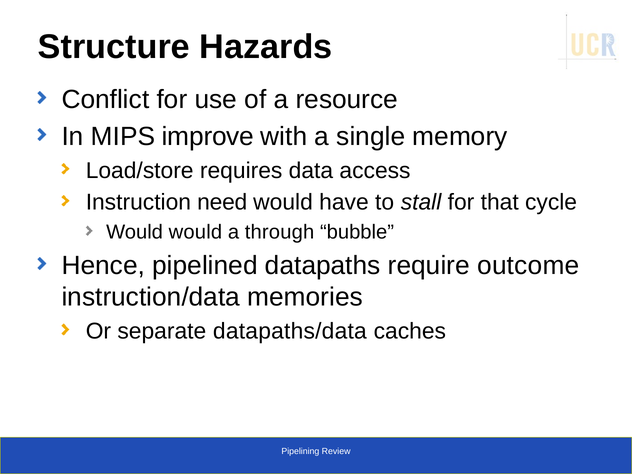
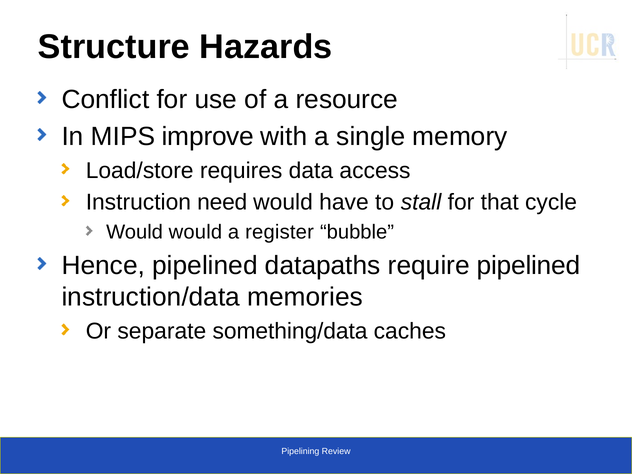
through: through -> register
require outcome: outcome -> pipelined
datapaths/data: datapaths/data -> something/data
